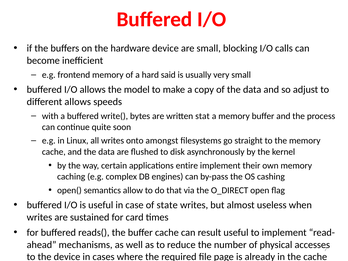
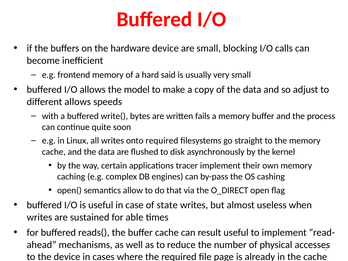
stat: stat -> fails
onto amongst: amongst -> required
entire: entire -> tracer
card: card -> able
